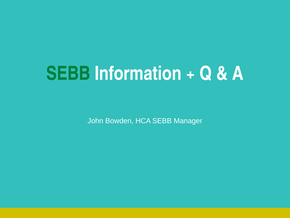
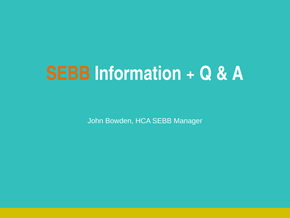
SEBB at (68, 73) colour: green -> orange
